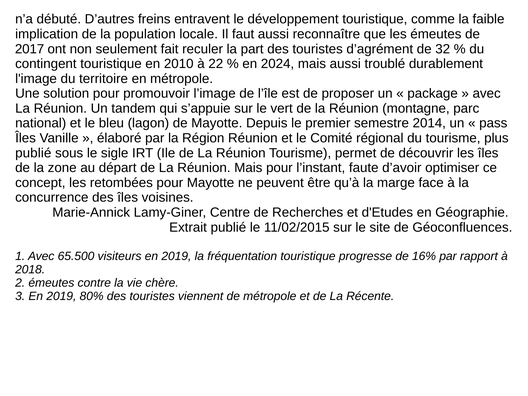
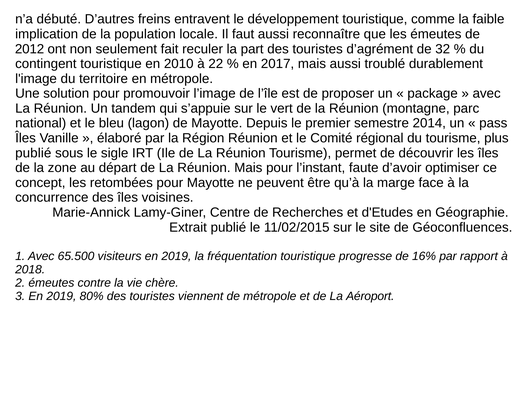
2017: 2017 -> 2012
2024: 2024 -> 2017
Récente: Récente -> Aéroport
